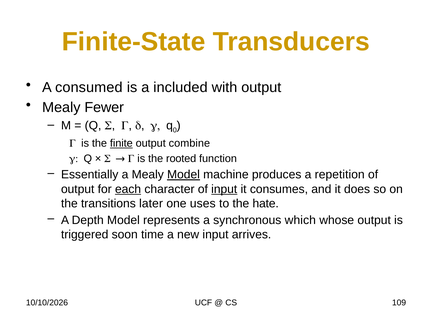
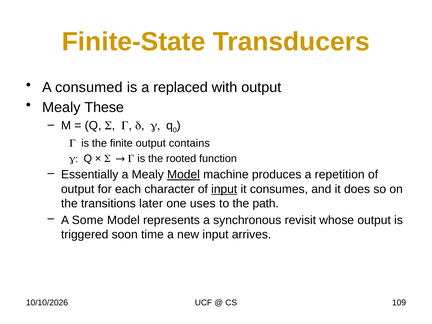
included: included -> replaced
Fewer: Fewer -> These
finite underline: present -> none
combine: combine -> contains
each underline: present -> none
hate: hate -> path
Depth: Depth -> Some
which: which -> revisit
